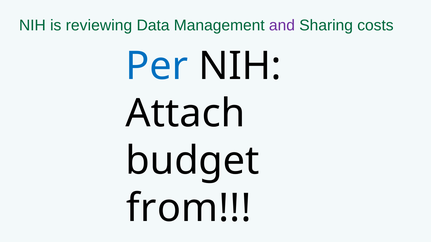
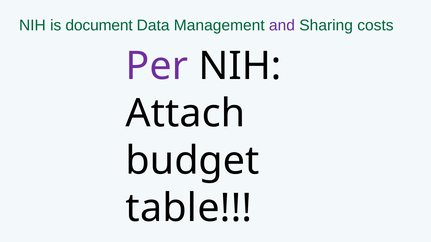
reviewing: reviewing -> document
Per colour: blue -> purple
from: from -> table
